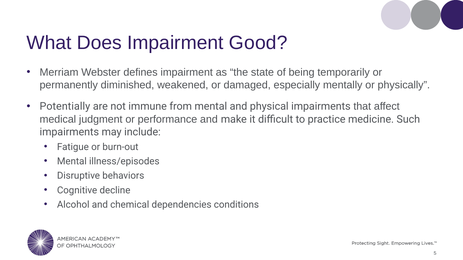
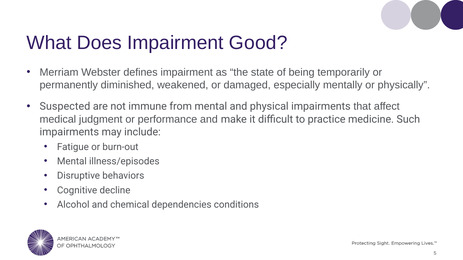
Potentially: Potentially -> Suspected
